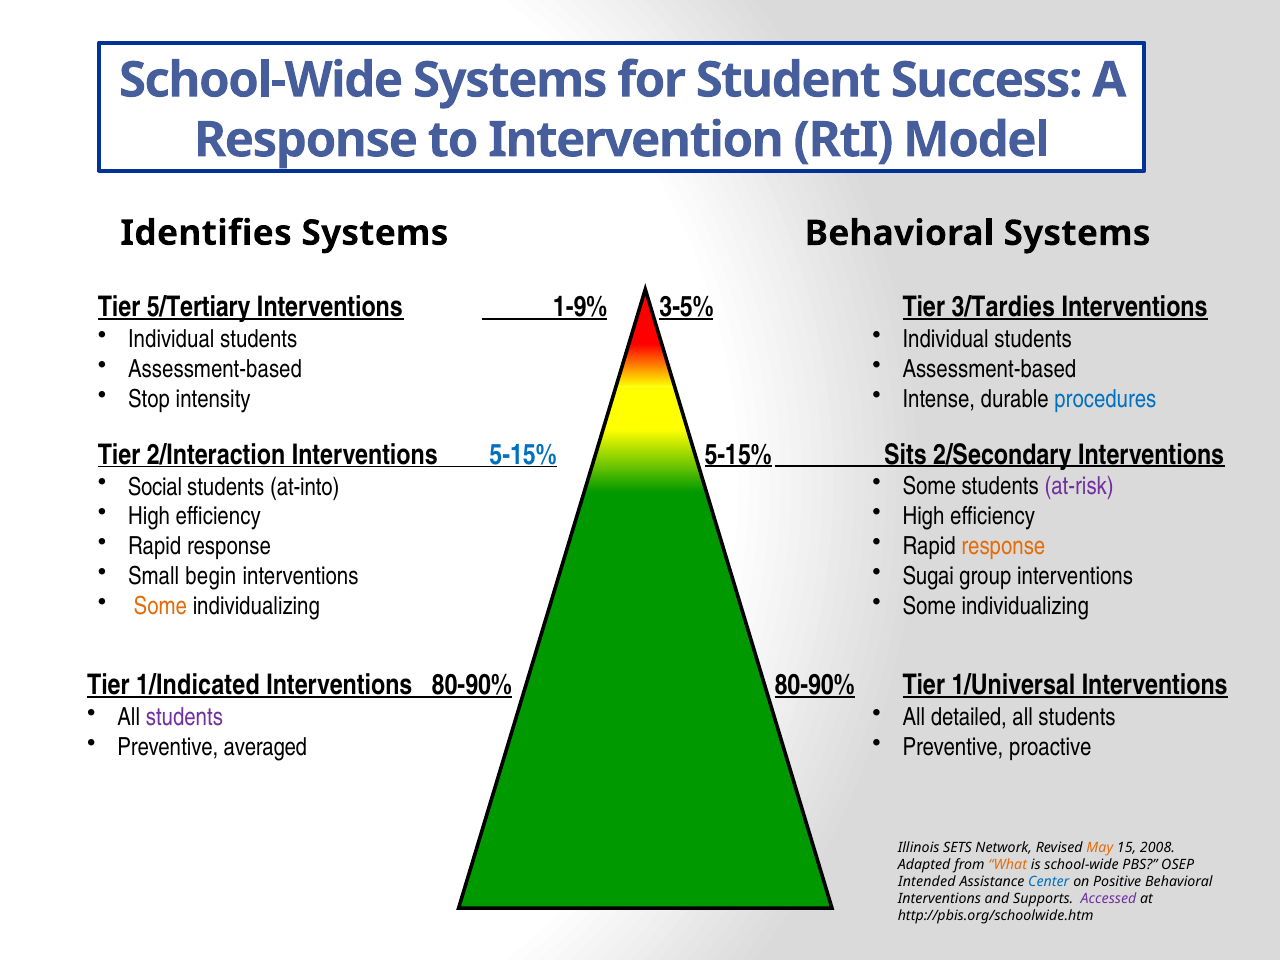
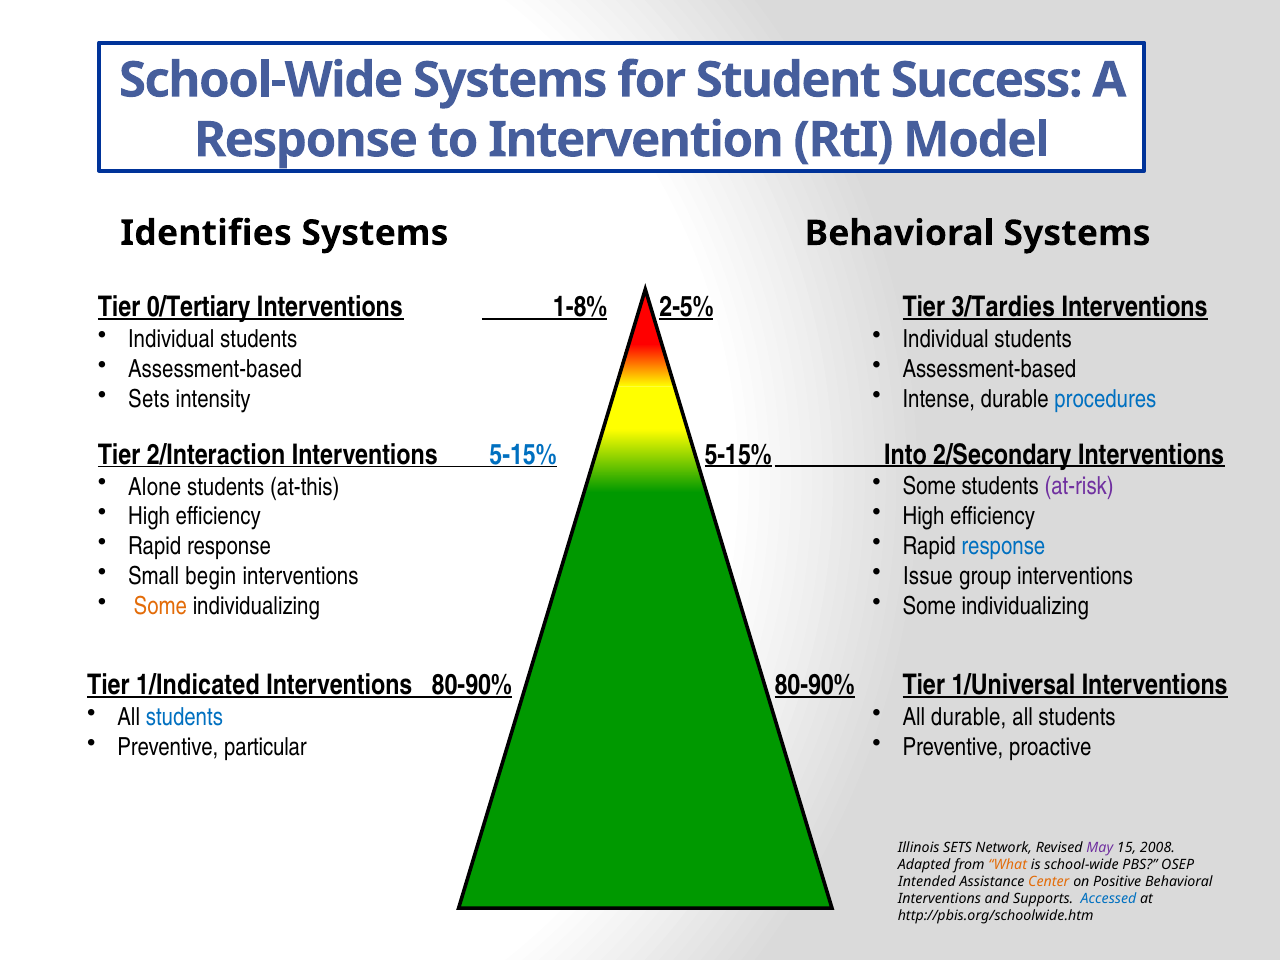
5/Tertiary: 5/Tertiary -> 0/Tertiary
1-9%: 1-9% -> 1-8%
3-5%: 3-5% -> 2-5%
Stop at (149, 399): Stop -> Sets
Sits: Sits -> Into
Social: Social -> Alone
at-into: at-into -> at-this
response at (1003, 546) colour: orange -> blue
Sugai: Sugai -> Issue
students at (184, 717) colour: purple -> blue
All detailed: detailed -> durable
averaged: averaged -> particular
May colour: orange -> purple
Center colour: blue -> orange
Accessed colour: purple -> blue
